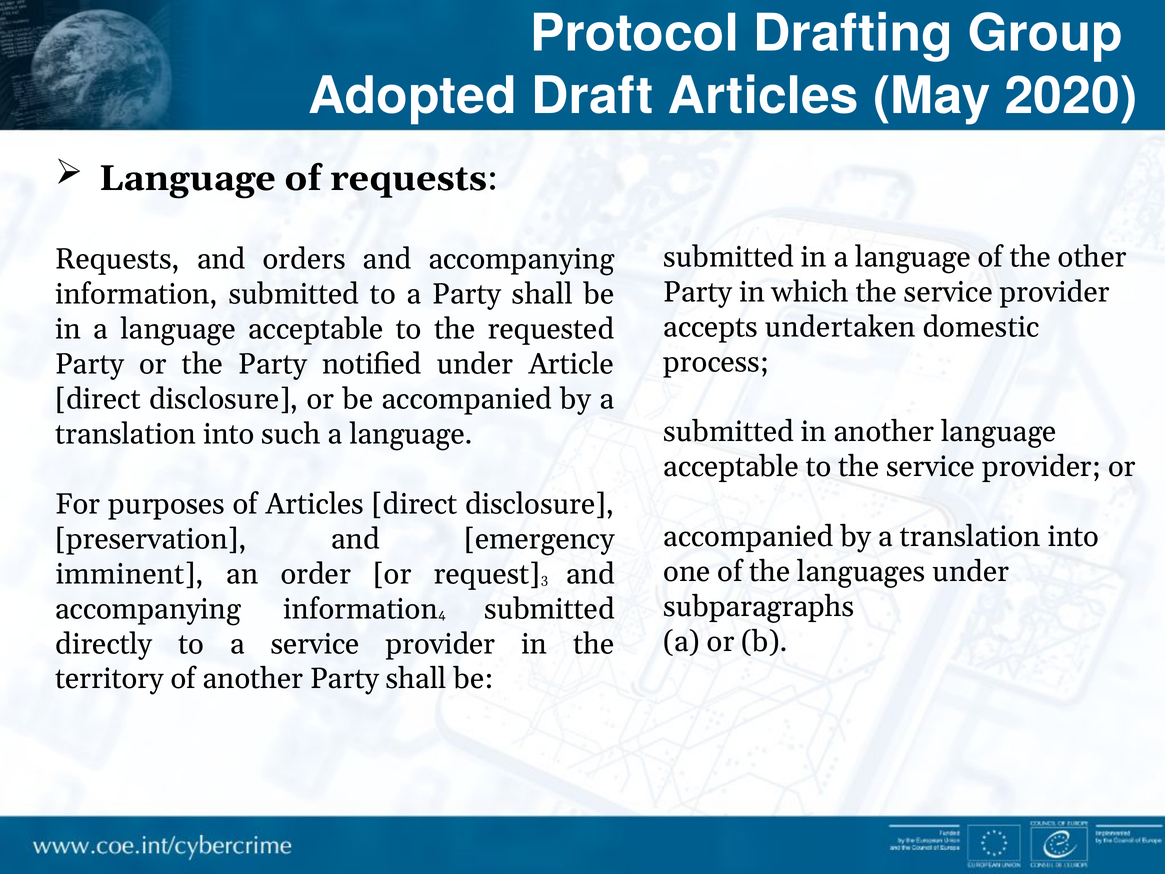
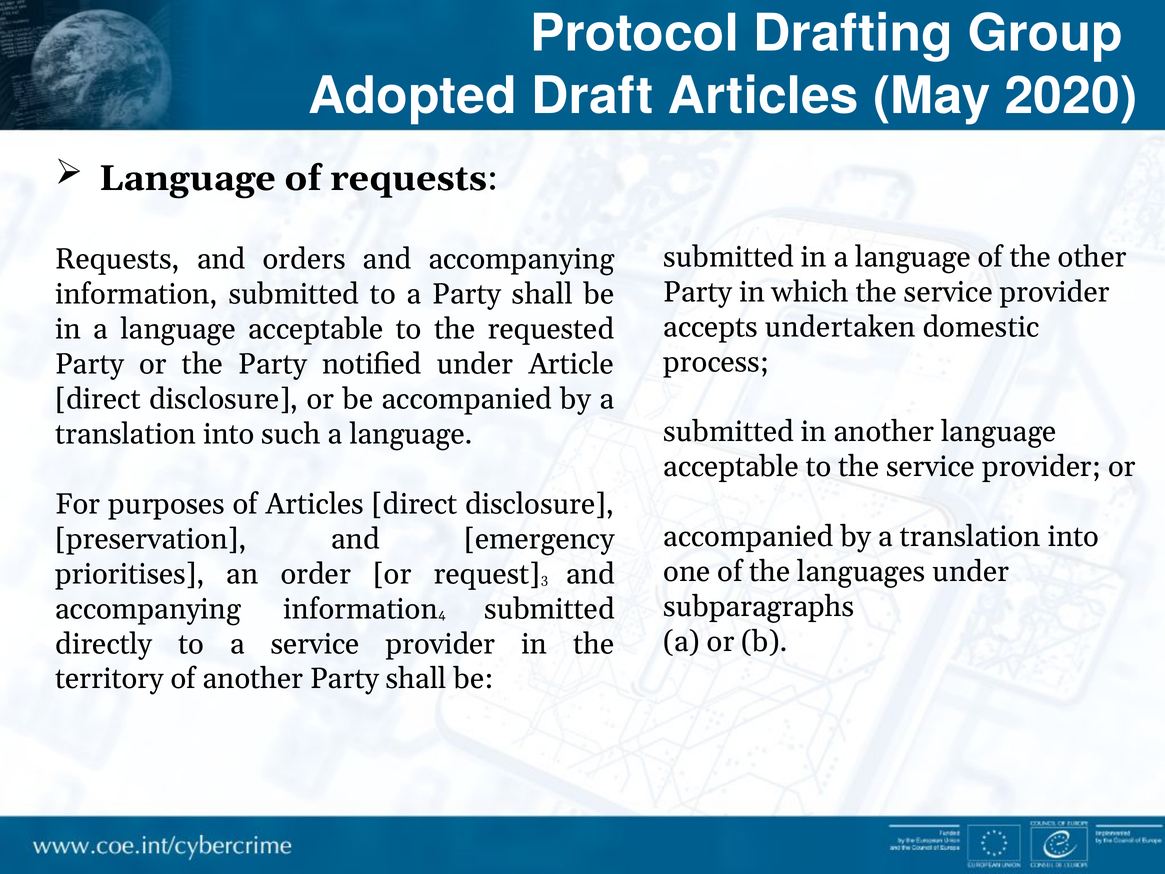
imminent: imminent -> prioritises
